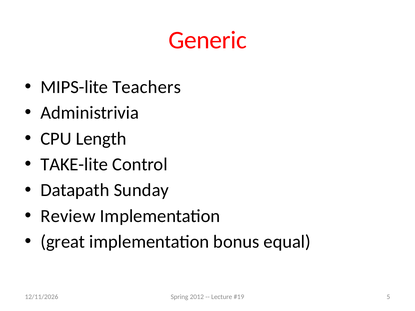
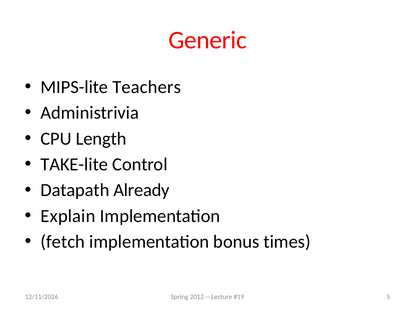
Sunday: Sunday -> Already
Review: Review -> Explain
great: great -> fetch
equal: equal -> times
